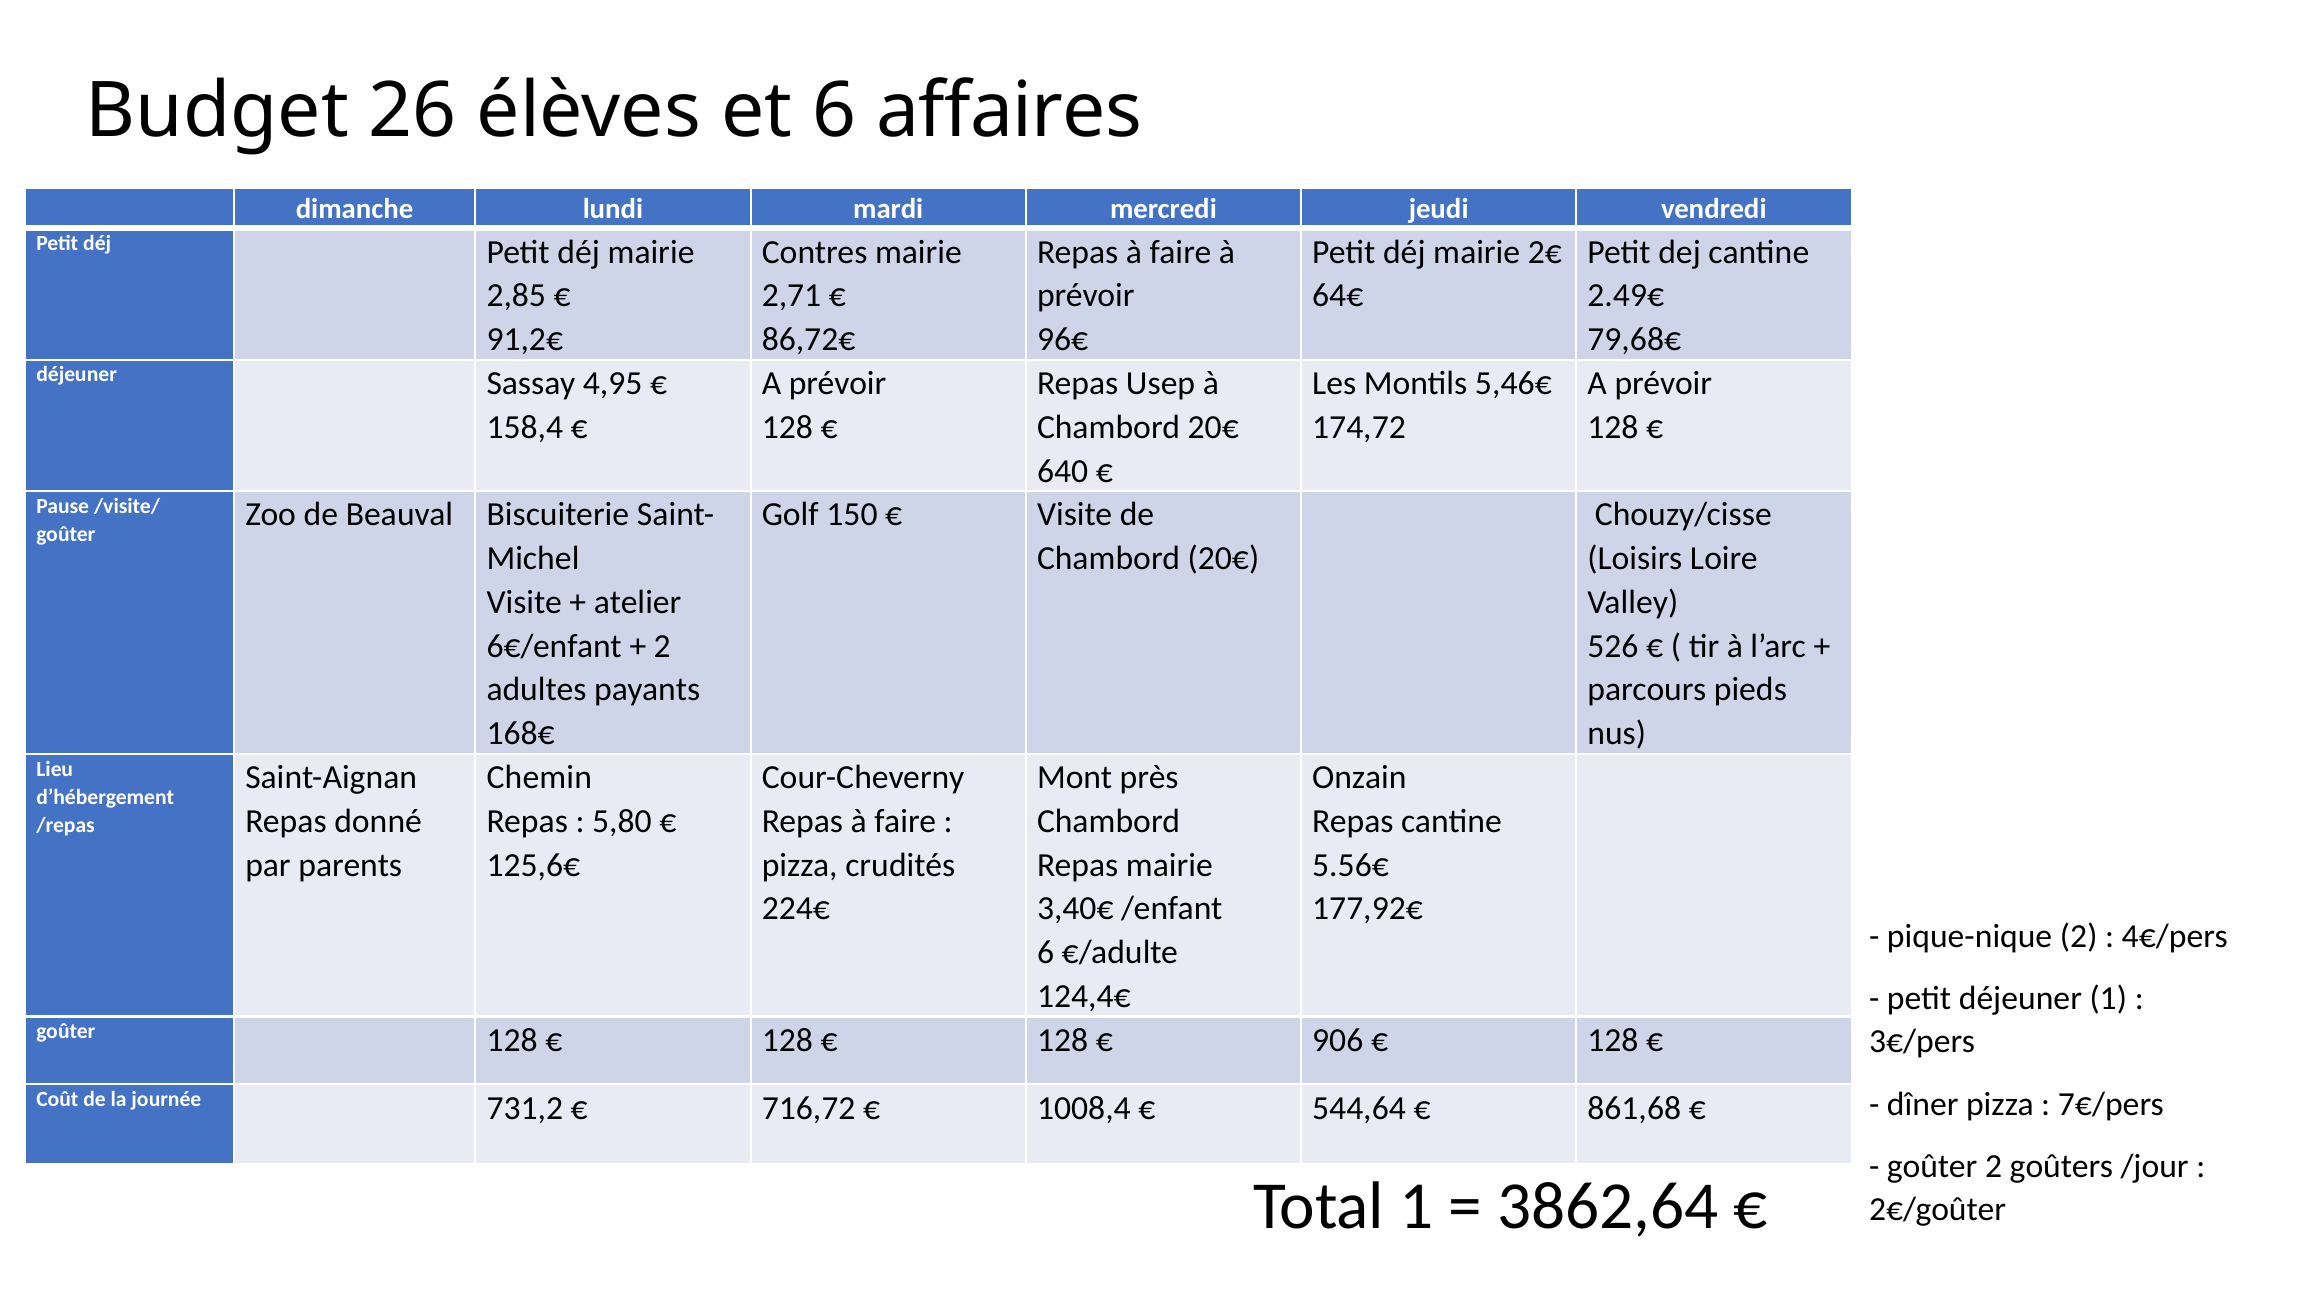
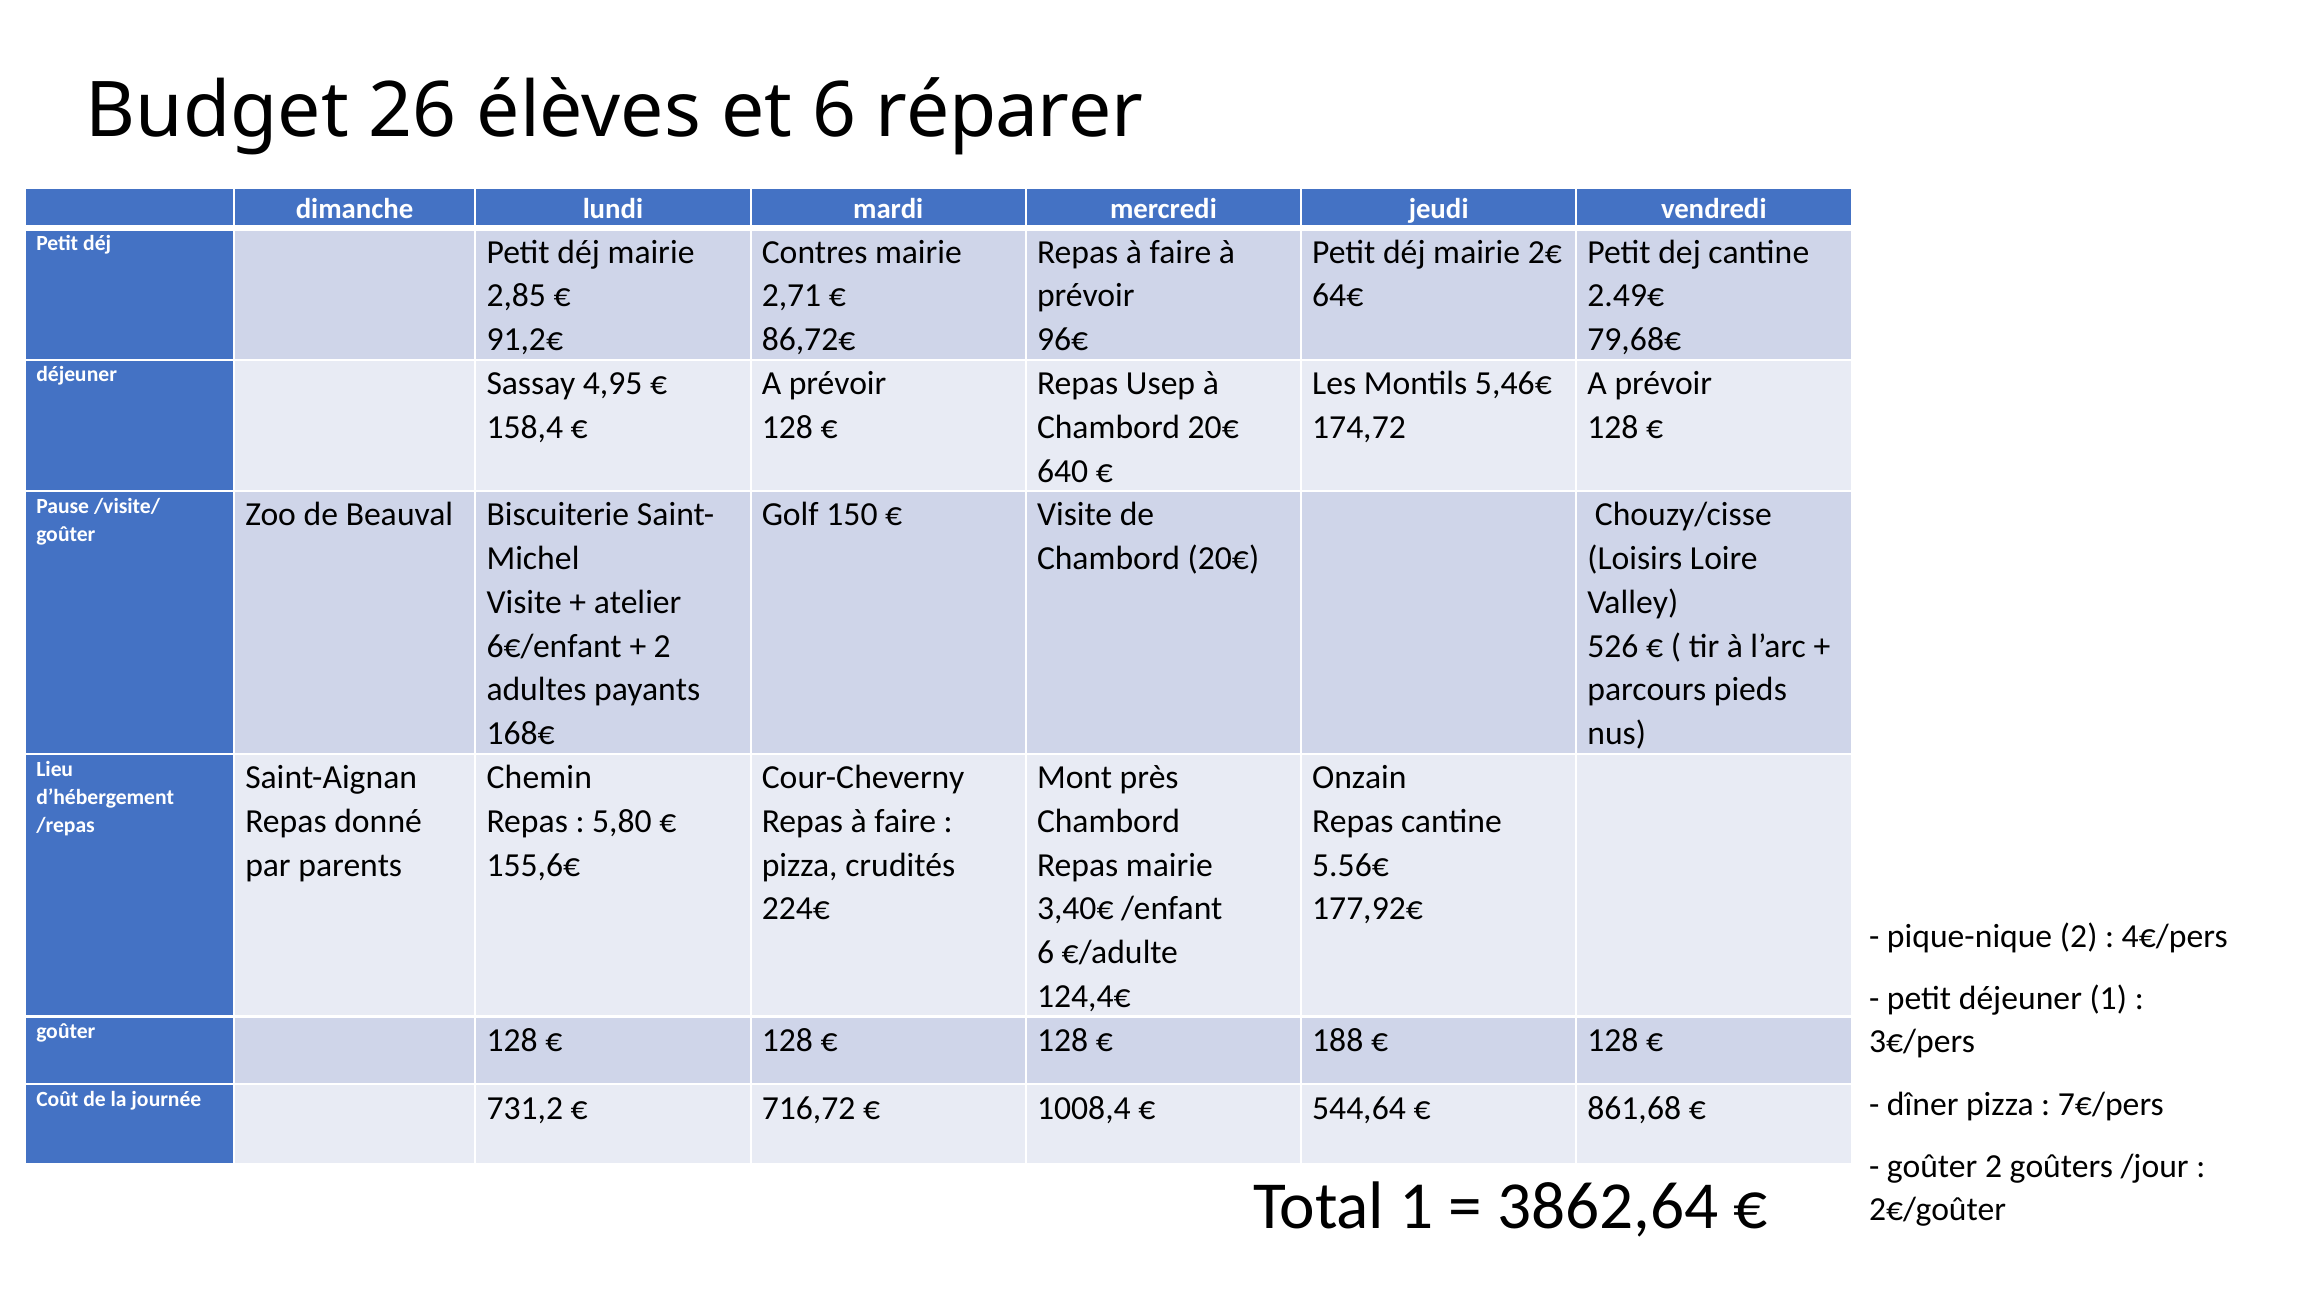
affaires: affaires -> réparer
125,6€: 125,6€ -> 155,6€
906: 906 -> 188
